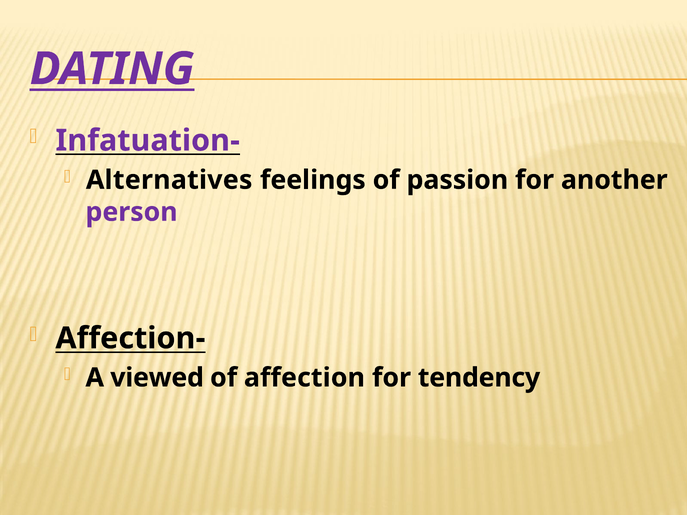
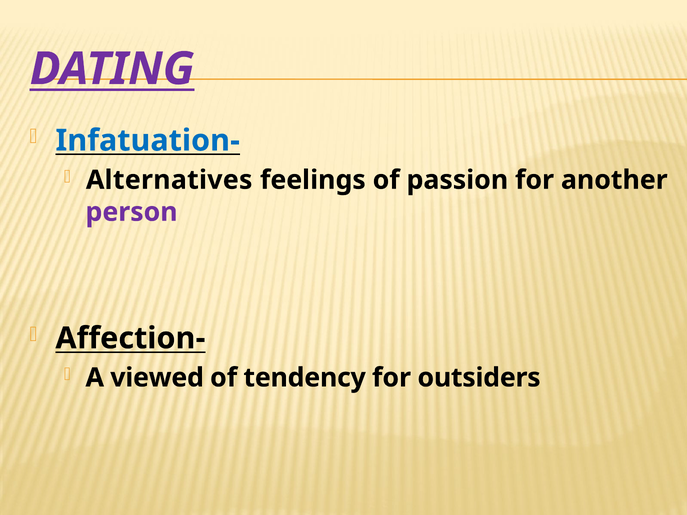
Infatuation- colour: purple -> blue
affection: affection -> tendency
tendency: tendency -> outsiders
